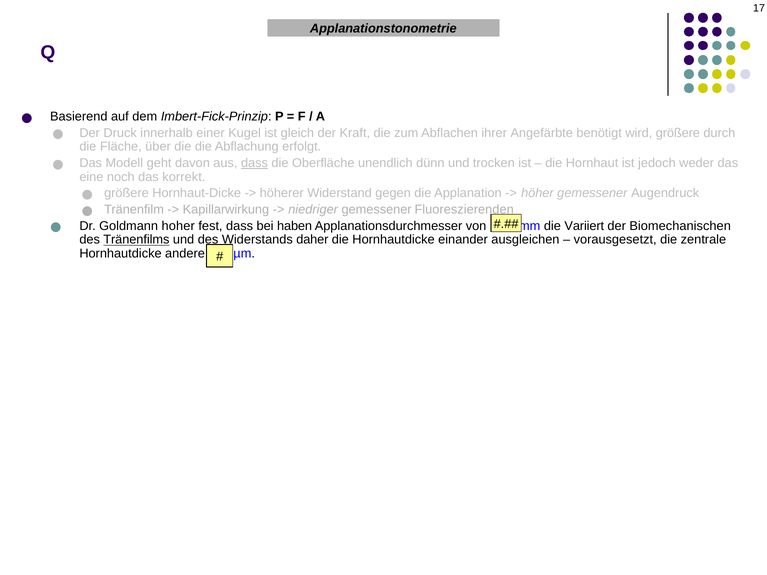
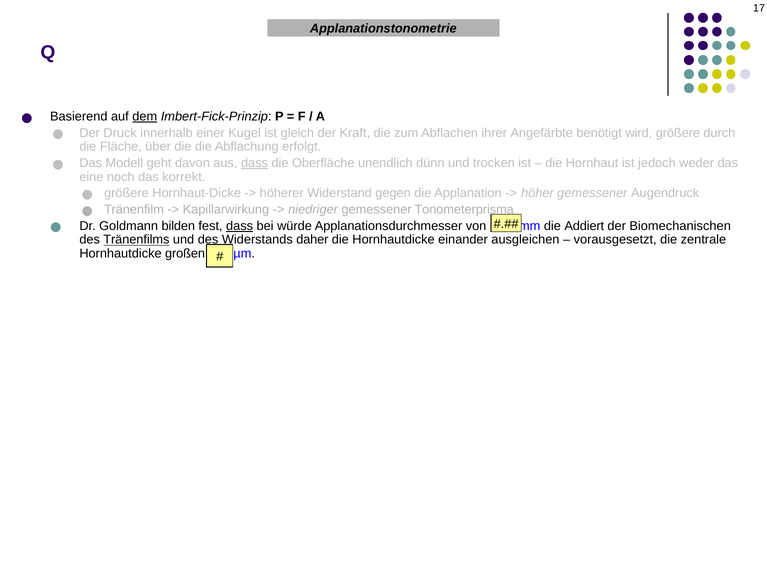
dem underline: none -> present
Fluoreszierenden: Fluoreszierenden -> Tonometerprisma
hoher: hoher -> bilden
dass at (240, 226) underline: none -> present
haben: haben -> würde
Variiert: Variiert -> Addiert
andere: andere -> großen
